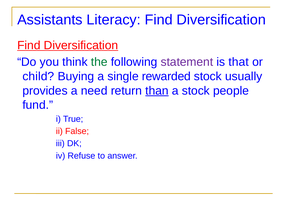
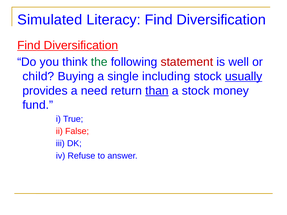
Assistants: Assistants -> Simulated
statement colour: purple -> red
that: that -> well
rewarded: rewarded -> including
usually underline: none -> present
people: people -> money
